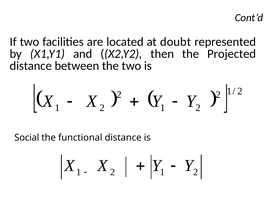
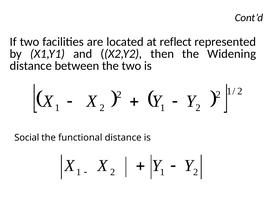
doubt: doubt -> reflect
Projected: Projected -> Widening
